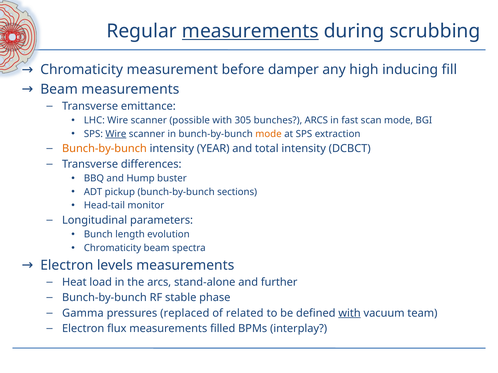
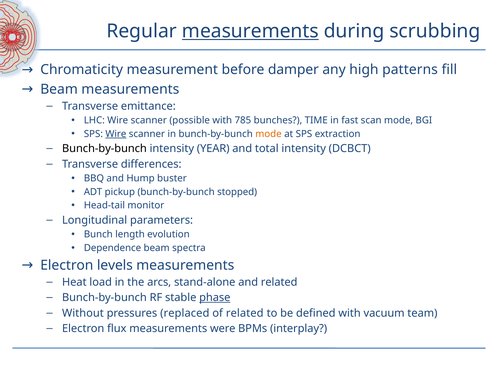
inducing: inducing -> patterns
305: 305 -> 785
bunches ARCS: ARCS -> TIME
Bunch-by-bunch at (104, 149) colour: orange -> black
sections: sections -> stopped
Chromaticity at (113, 248): Chromaticity -> Dependence
and further: further -> related
phase underline: none -> present
Gamma: Gamma -> Without
with at (350, 313) underline: present -> none
filled: filled -> were
